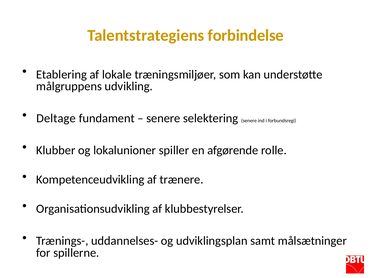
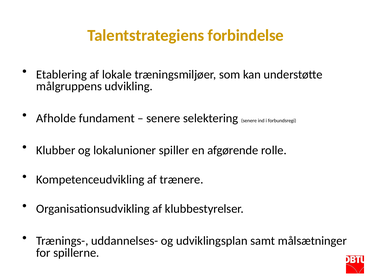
Deltage: Deltage -> Afholde
